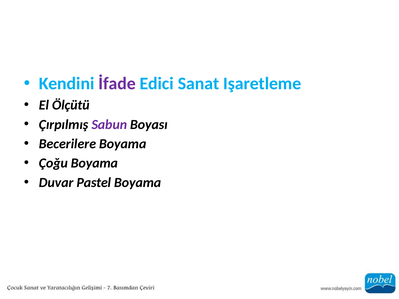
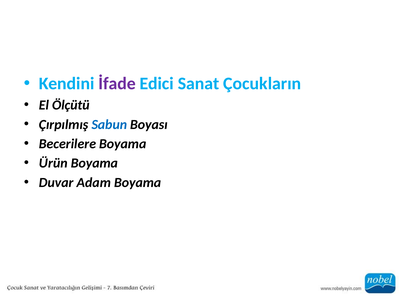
Işaretleme: Işaretleme -> Çocukların
Sabun colour: purple -> blue
Çoğu: Çoğu -> Ürün
Pastel: Pastel -> Adam
